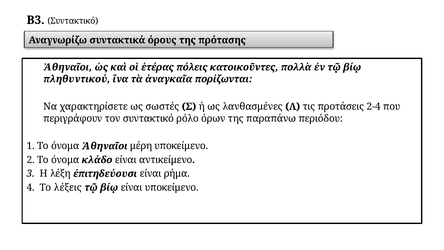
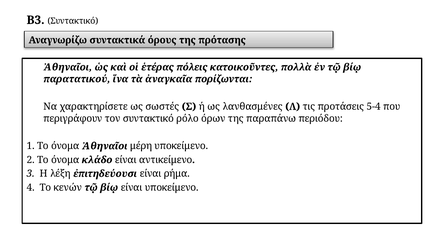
πληθυντικού: πληθυντικού -> παρατατικού
2-4: 2-4 -> 5-4
λέξεις: λέξεις -> κενών
